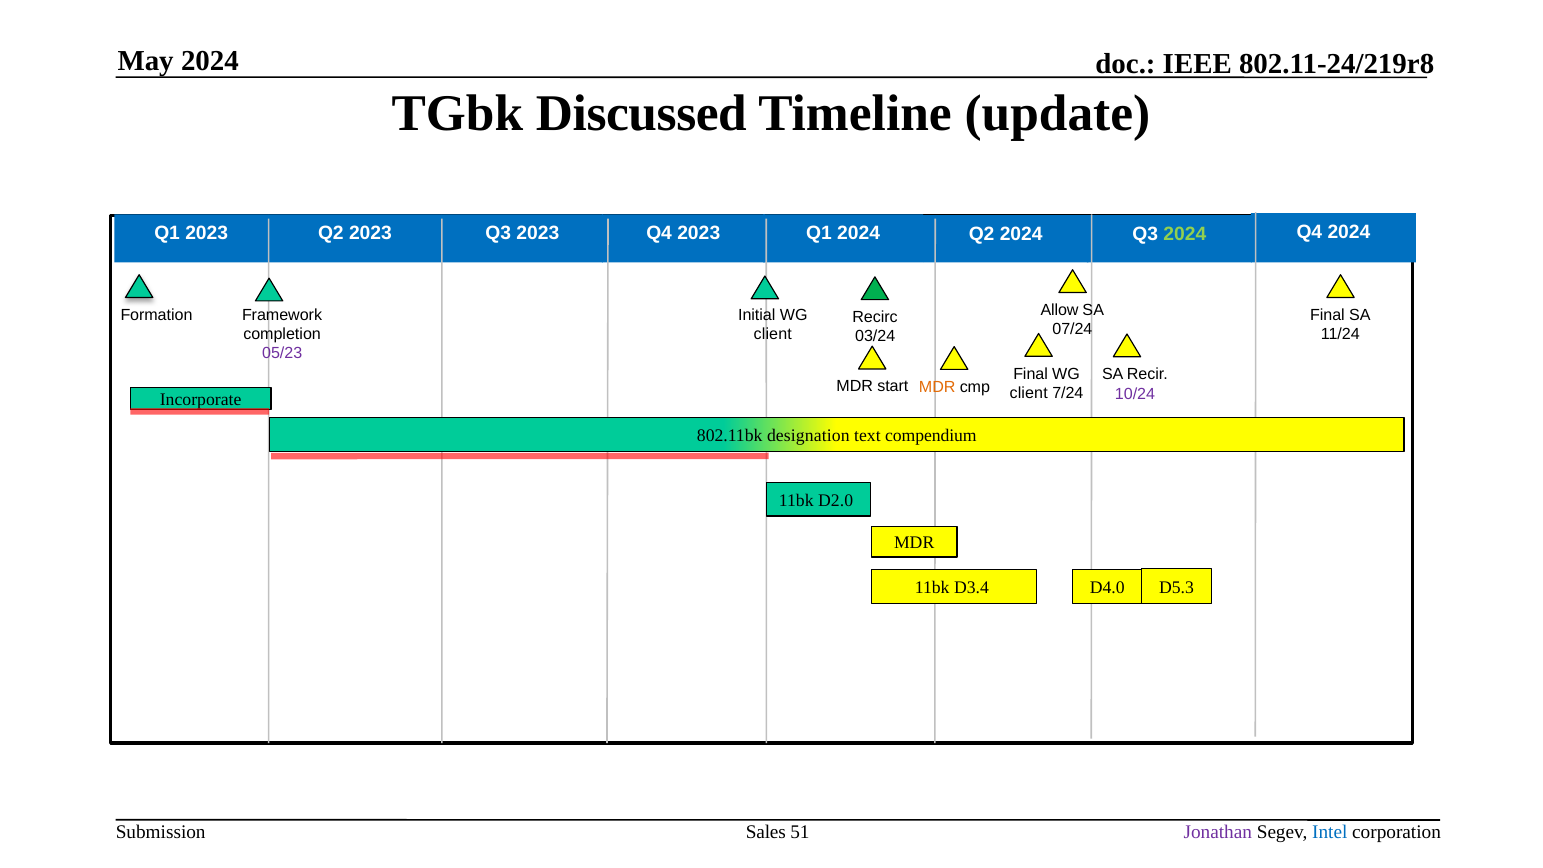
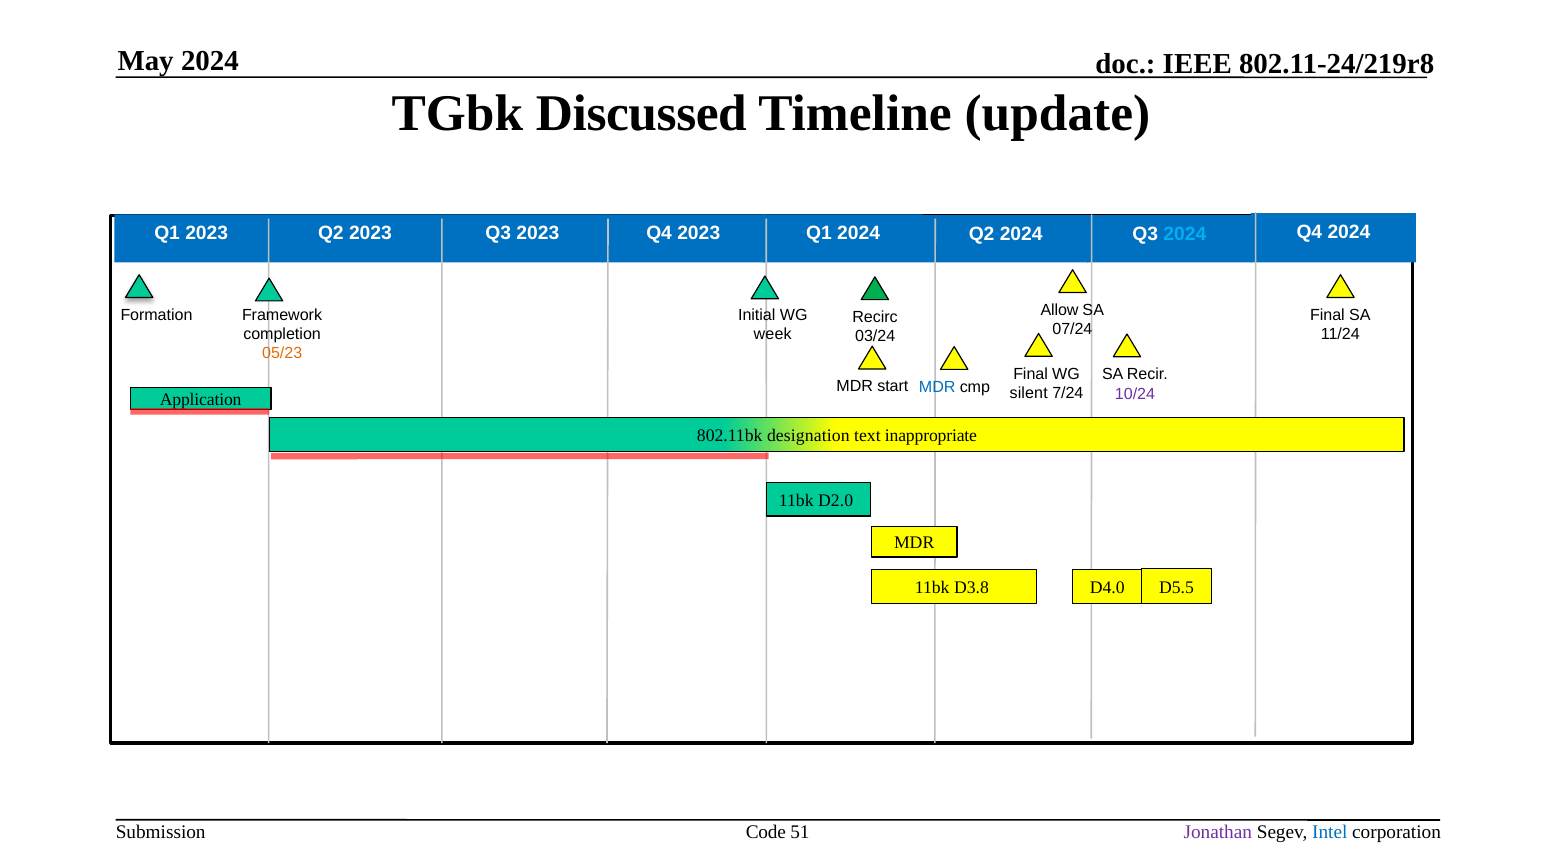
2024 at (1185, 234) colour: light green -> light blue
client at (773, 334): client -> week
05/23 colour: purple -> orange
MDR at (937, 387) colour: orange -> blue
client at (1029, 393): client -> silent
Incorporate: Incorporate -> Application
compendium: compendium -> inappropriate
D3.4: D3.4 -> D3.8
D5.3: D5.3 -> D5.5
Sales: Sales -> Code
